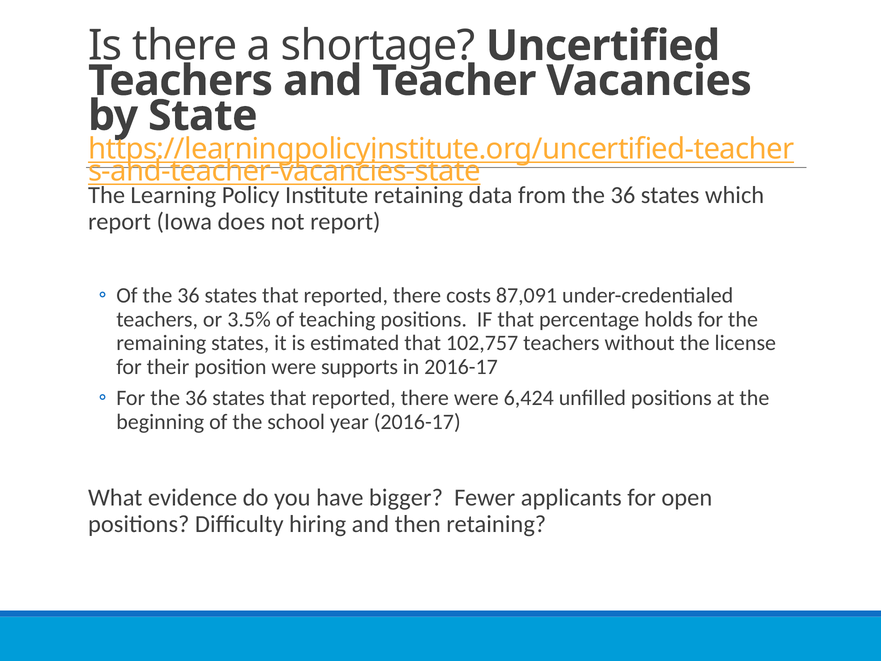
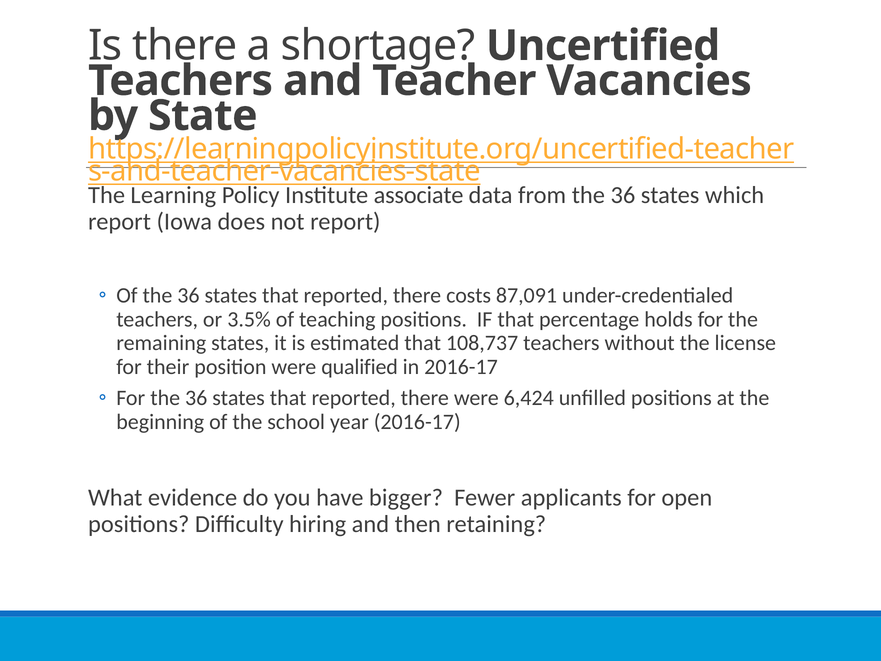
Institute retaining: retaining -> associate
102,757: 102,757 -> 108,737
supports: supports -> qualified
